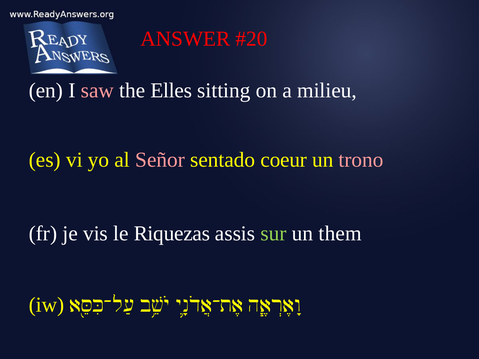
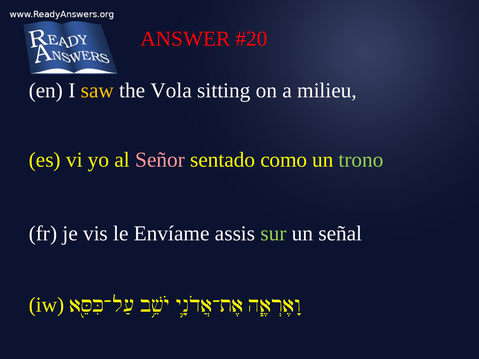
saw colour: pink -> yellow
Elles: Elles -> Vola
coeur: coeur -> como
trono colour: pink -> light green
Riquezas: Riquezas -> Envíame
them: them -> señal
